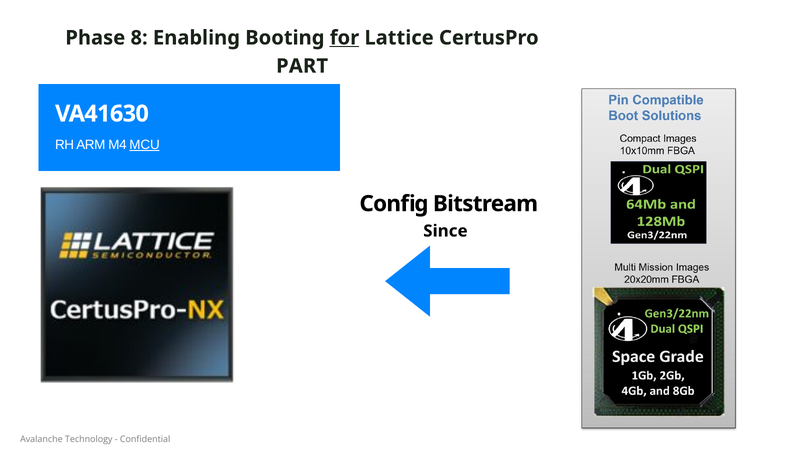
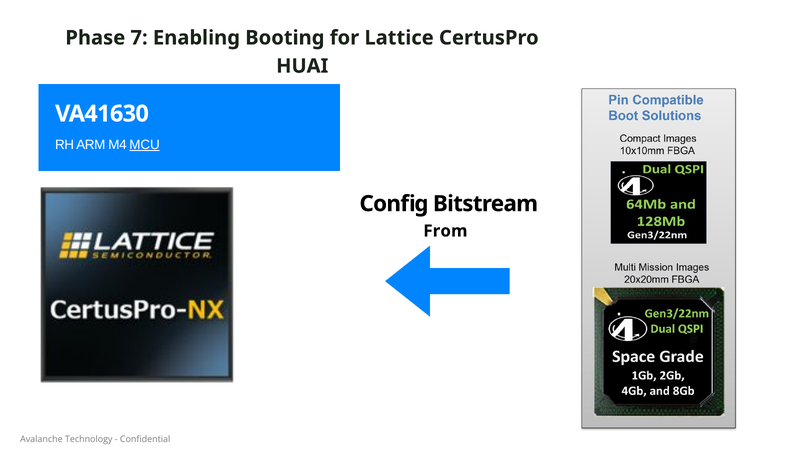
8: 8 -> 7
for underline: present -> none
PART: PART -> HUAI
Since: Since -> From
